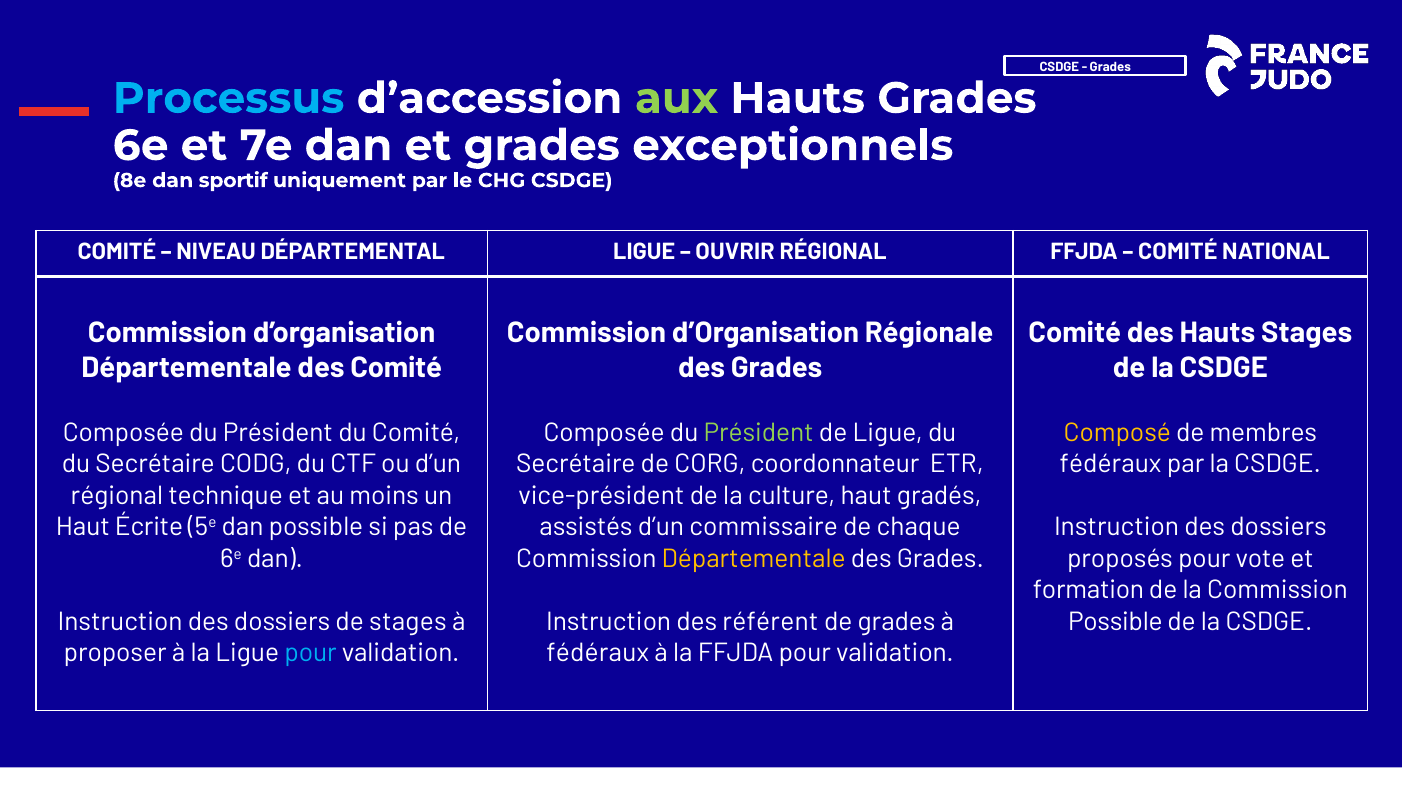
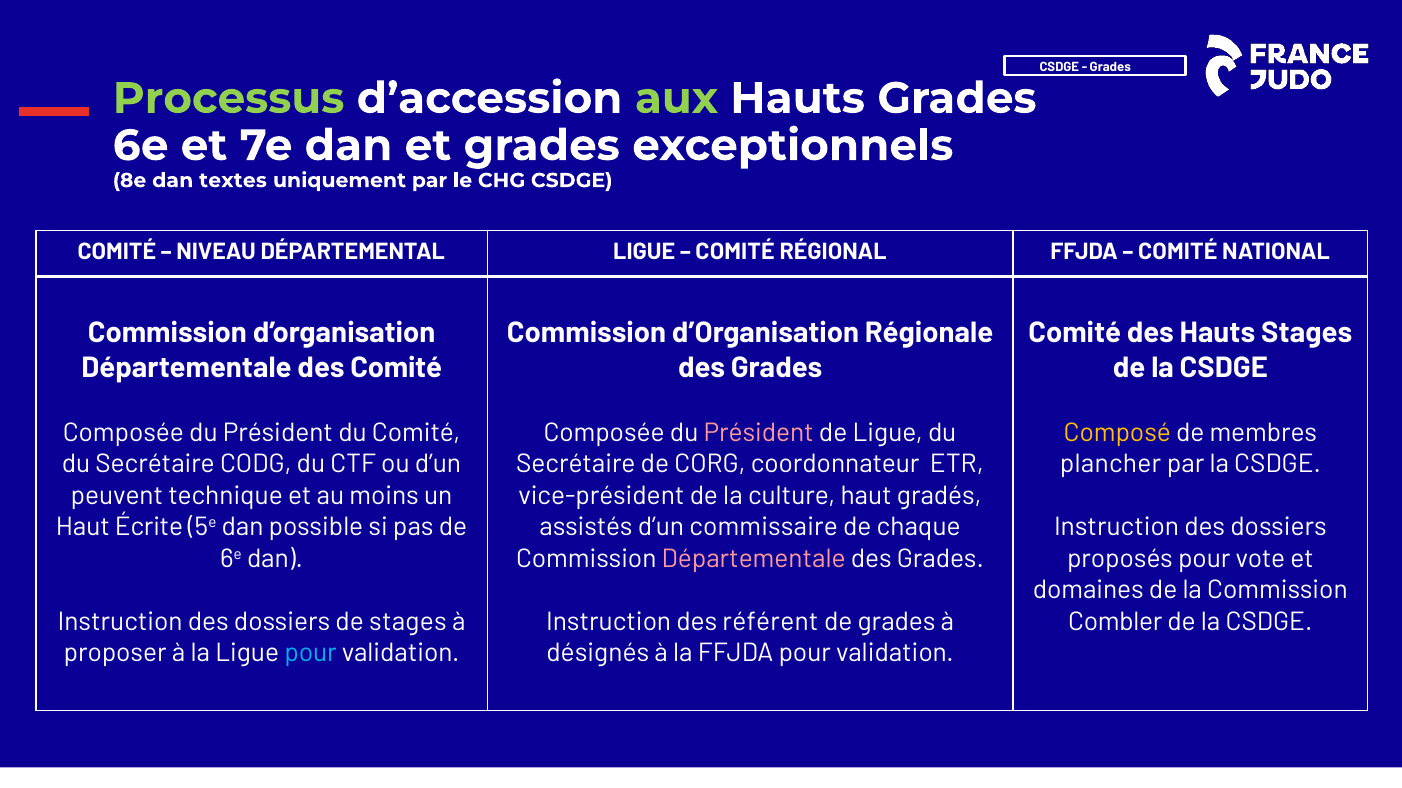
Processus colour: light blue -> light green
sportif: sportif -> textes
OUVRIR at (735, 252): OUVRIR -> COMITÉ
Président at (759, 433) colour: light green -> pink
fédéraux at (1111, 464): fédéraux -> plancher
régional at (117, 496): régional -> peuvent
Départementale at (754, 559) colour: yellow -> pink
formation: formation -> domaines
Possible at (1115, 622): Possible -> Combler
fédéraux at (598, 654): fédéraux -> désignés
